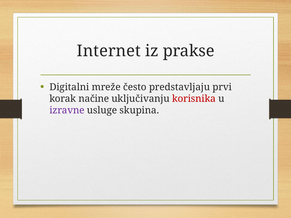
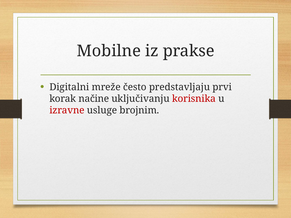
Internet: Internet -> Mobilne
izravne colour: purple -> red
skupina: skupina -> brojnim
